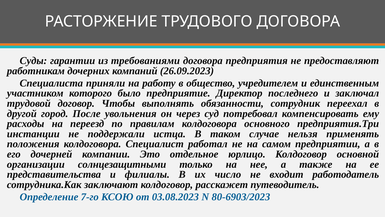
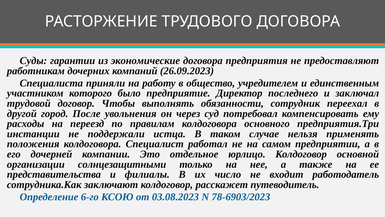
требованиями: требованиями -> экономические
7-го: 7-го -> 6-го
80-6903/2023: 80-6903/2023 -> 78-6903/2023
